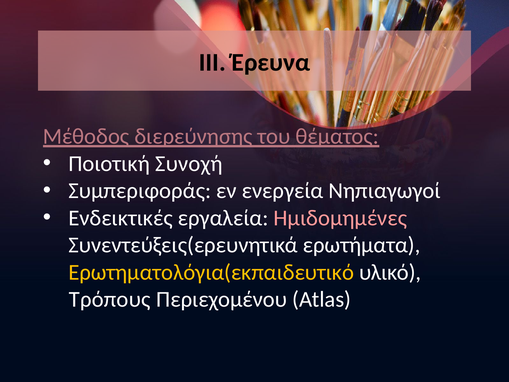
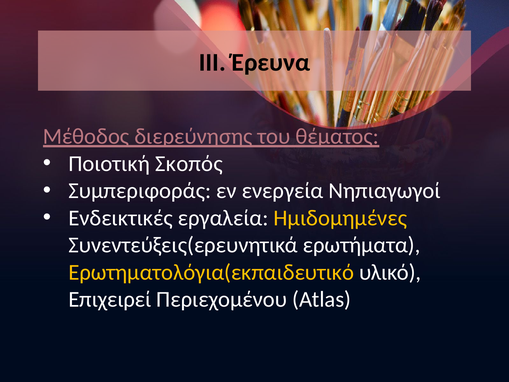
Συνοχή: Συνοχή -> Σκοπός
Ημιδομημένες colour: pink -> yellow
Τρόπους: Τρόπους -> Επιχειρεί
